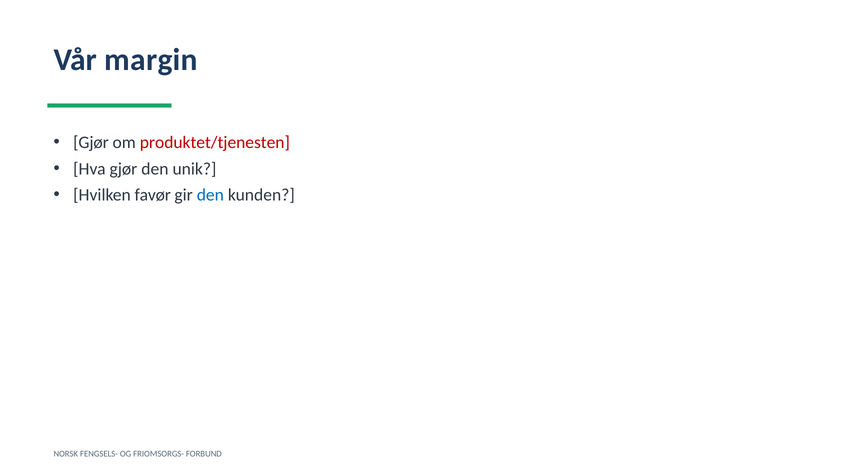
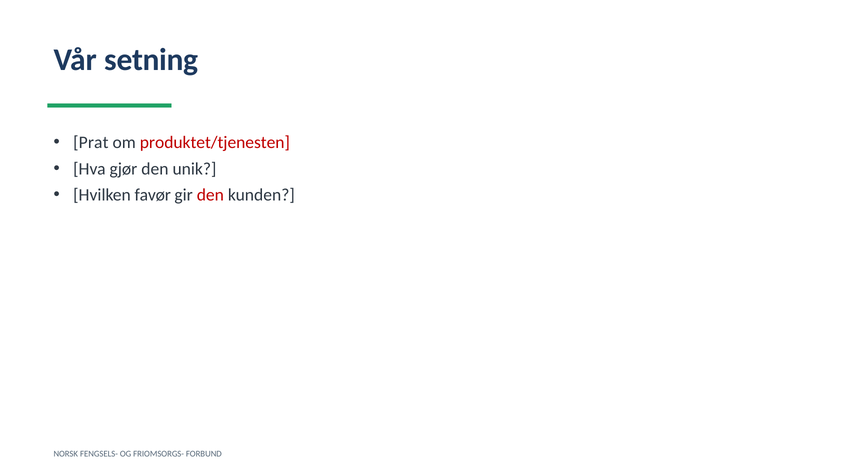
margin: margin -> setning
Gjør at (91, 142): Gjør -> Prat
den at (210, 195) colour: blue -> red
